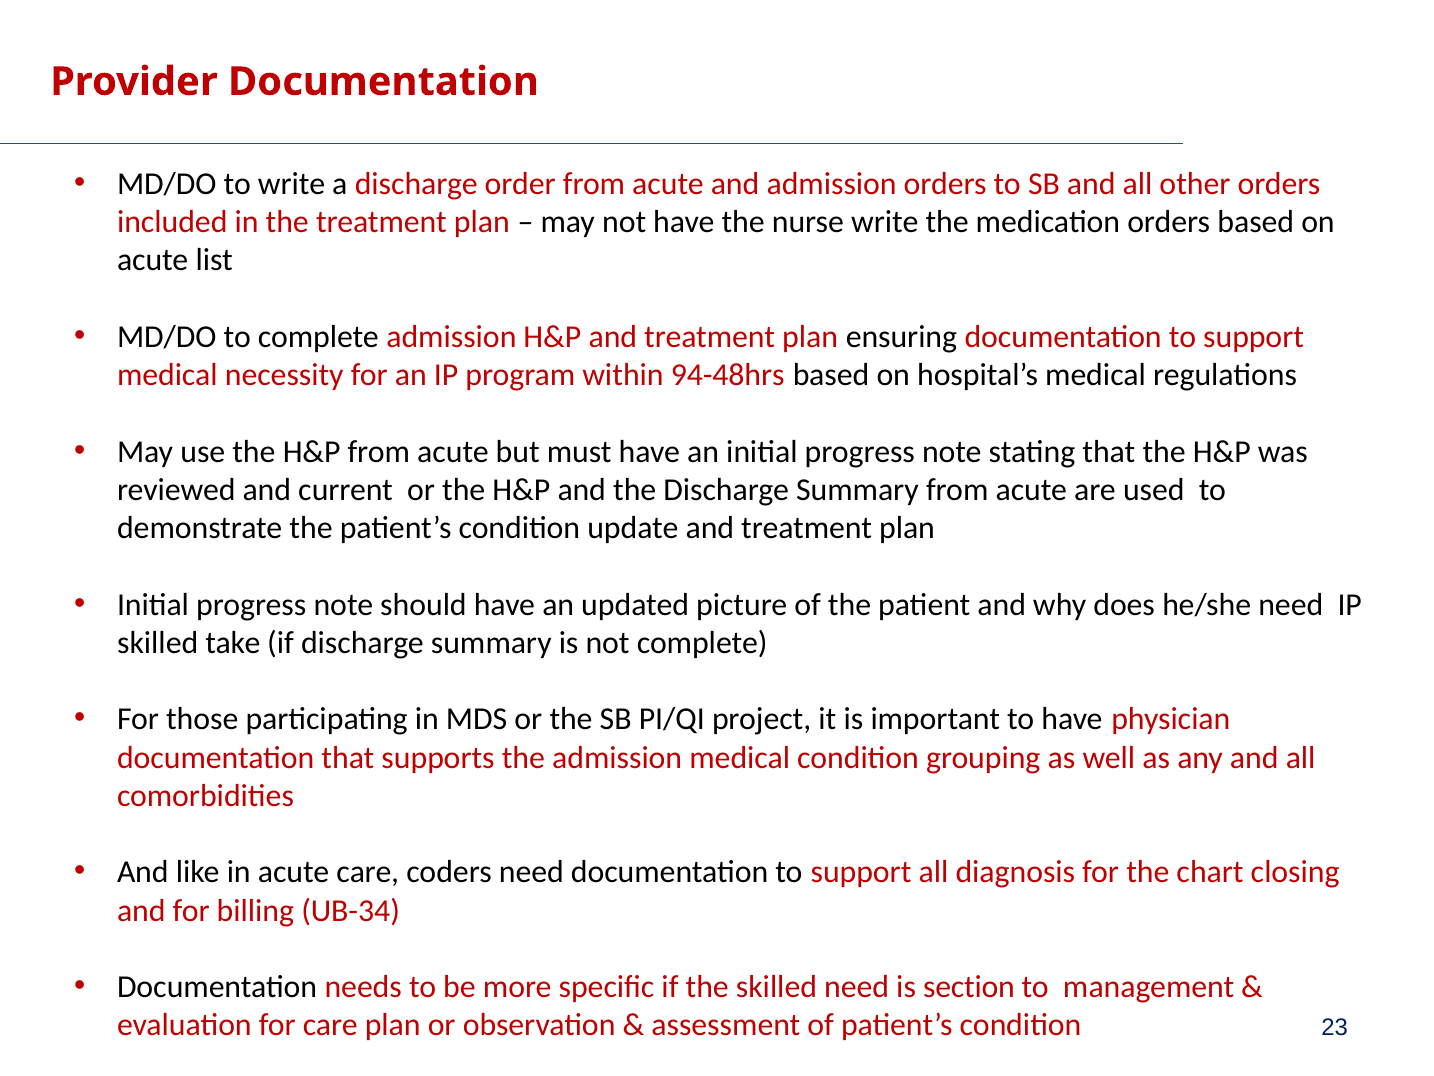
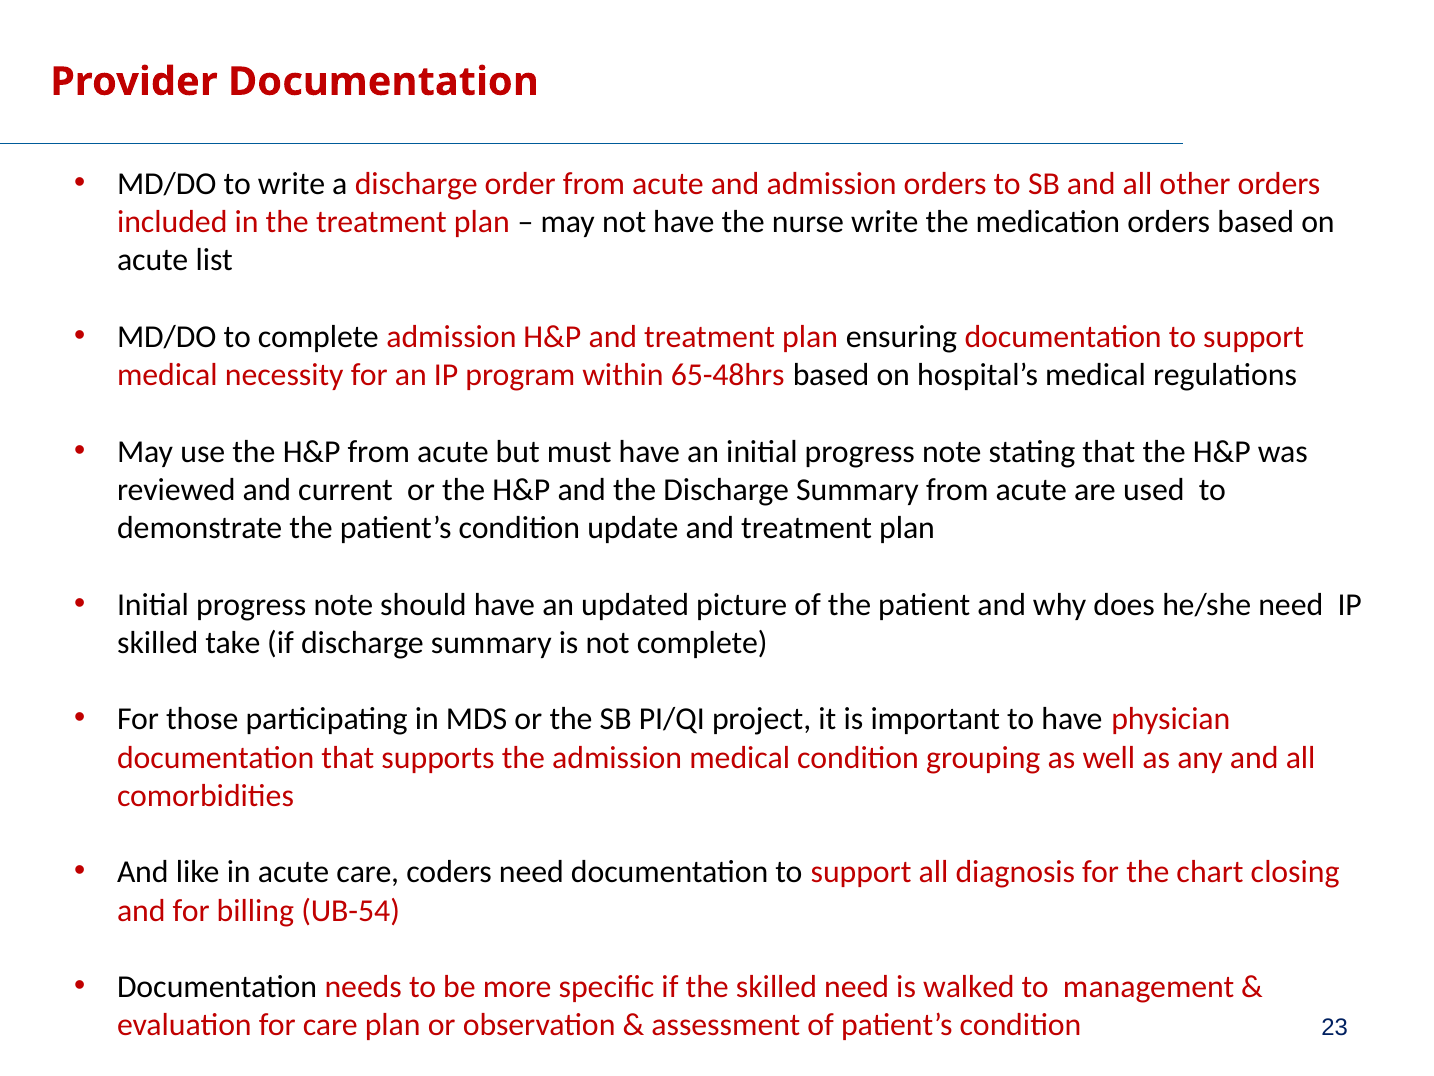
94-48hrs: 94-48hrs -> 65-48hrs
UB-34: UB-34 -> UB-54
section: section -> walked
